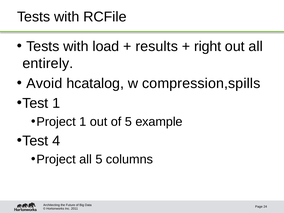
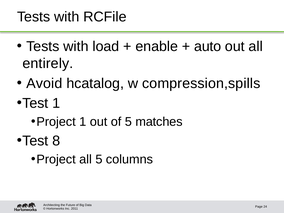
results: results -> enable
right: right -> auto
example: example -> matches
4: 4 -> 8
